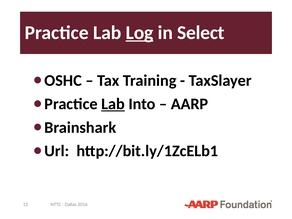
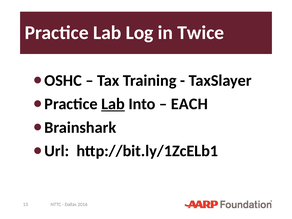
Log underline: present -> none
Select: Select -> Twice
AARP: AARP -> EACH
